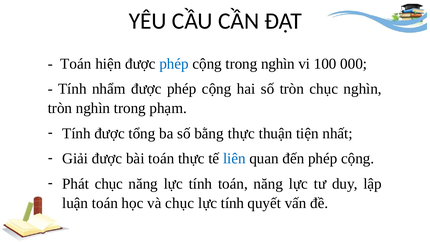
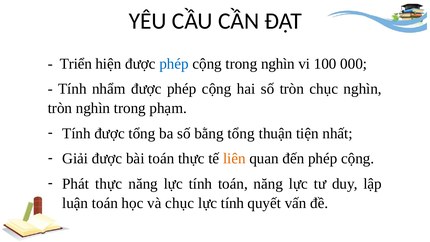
Toán at (76, 64): Toán -> Triển
bằng thực: thực -> tổng
liên colour: blue -> orange
Phát chục: chục -> thực
